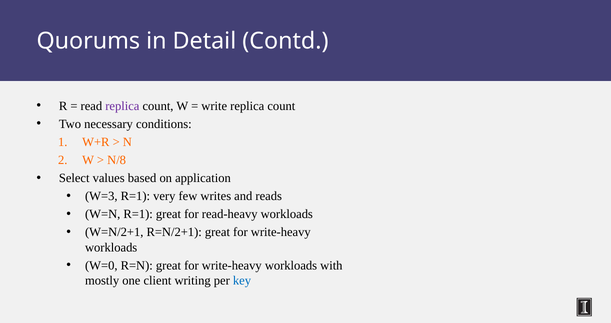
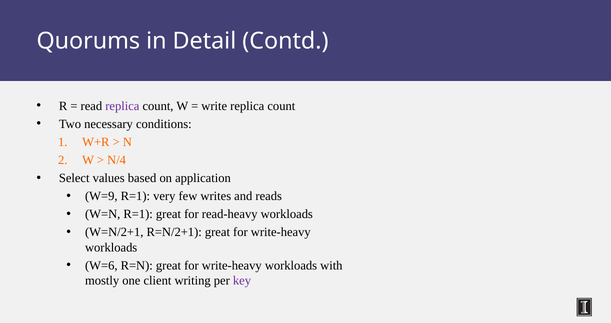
N/8: N/8 -> N/4
W=3: W=3 -> W=9
W=0: W=0 -> W=6
key colour: blue -> purple
